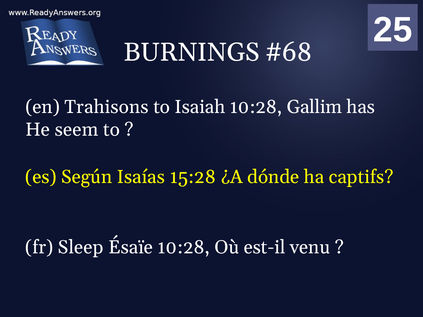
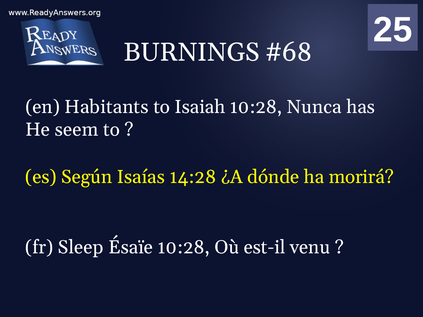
Trahisons: Trahisons -> Habitants
Gallim: Gallim -> Nunca
15:28: 15:28 -> 14:28
captifs: captifs -> morirá
